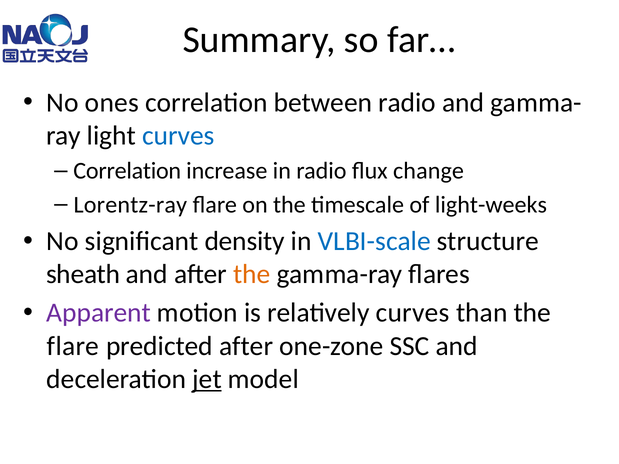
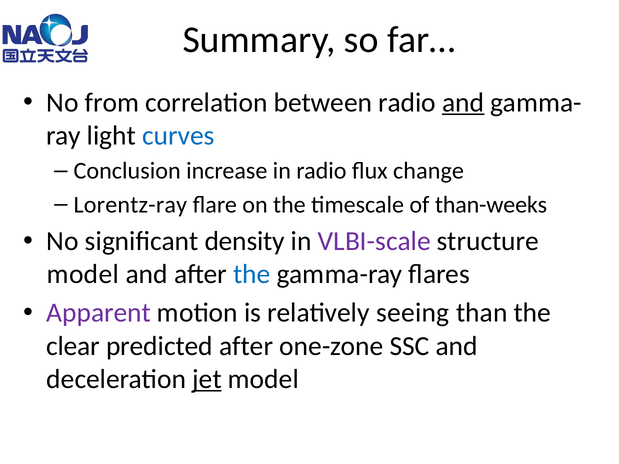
ones: ones -> from
and at (463, 103) underline: none -> present
Correlation at (127, 171): Correlation -> Conclusion
light-weeks: light-weeks -> than-weeks
VLBI-scale colour: blue -> purple
sheath at (83, 275): sheath -> model
the at (252, 275) colour: orange -> blue
relatively curves: curves -> seeing
flare at (73, 346): flare -> clear
